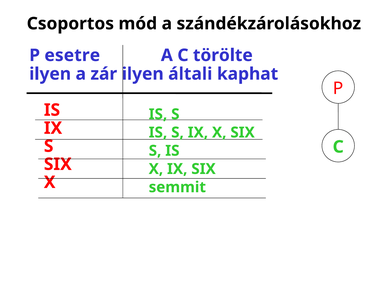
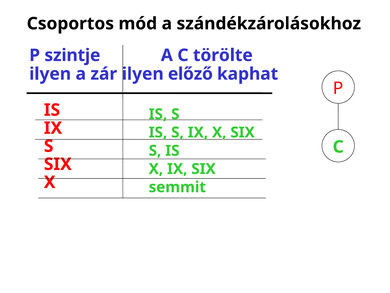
esetre: esetre -> szintje
általi: általi -> előző
